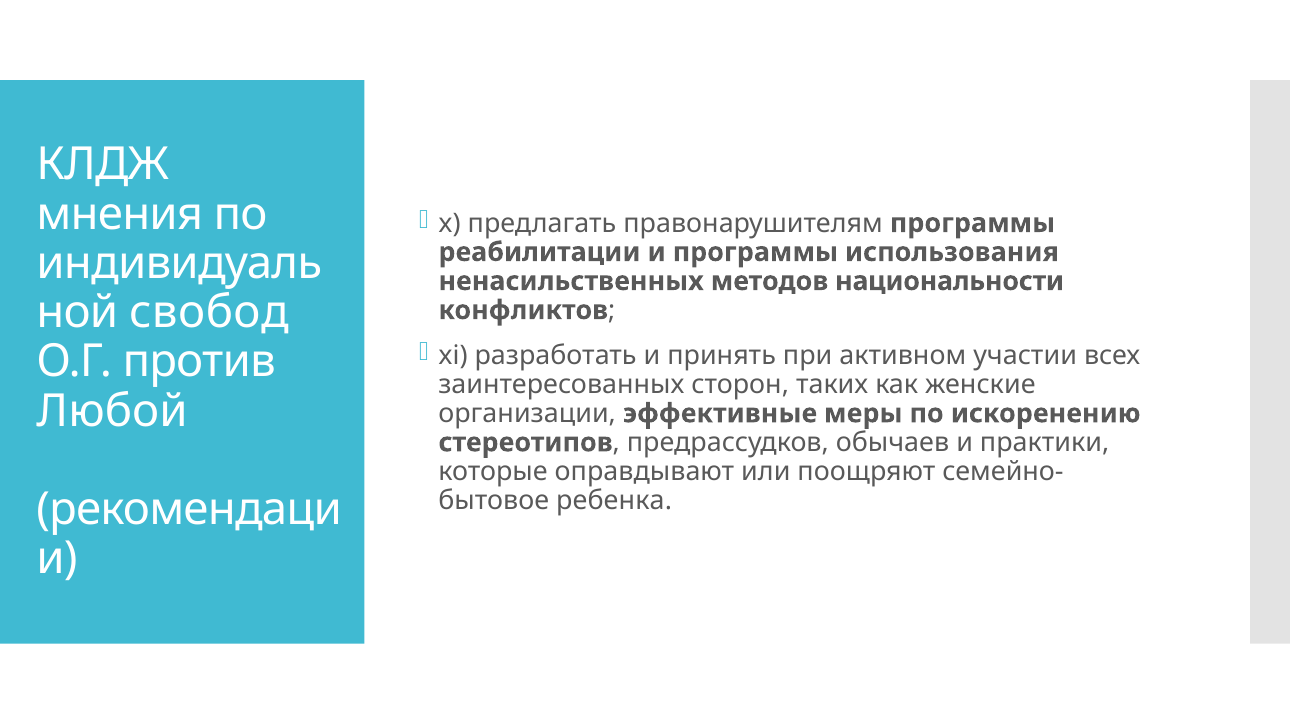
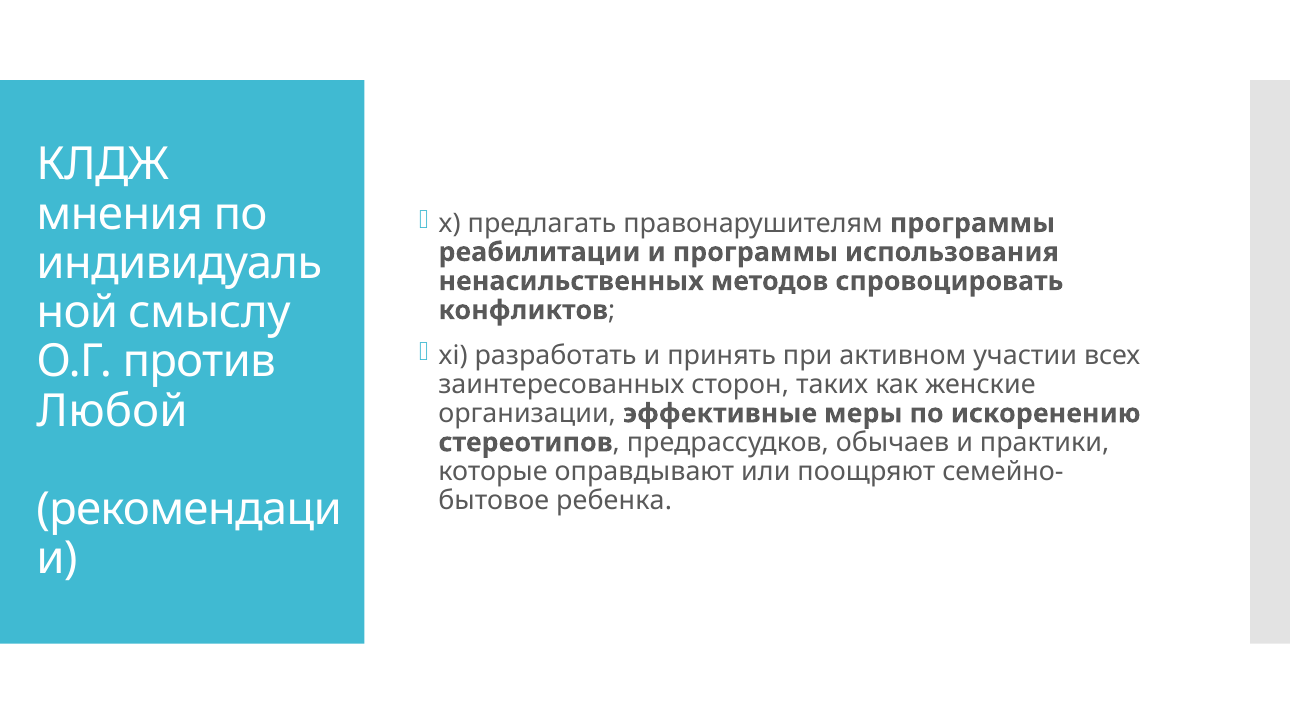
национальности: национальности -> спровоцировать
свобод: свобод -> смыслу
